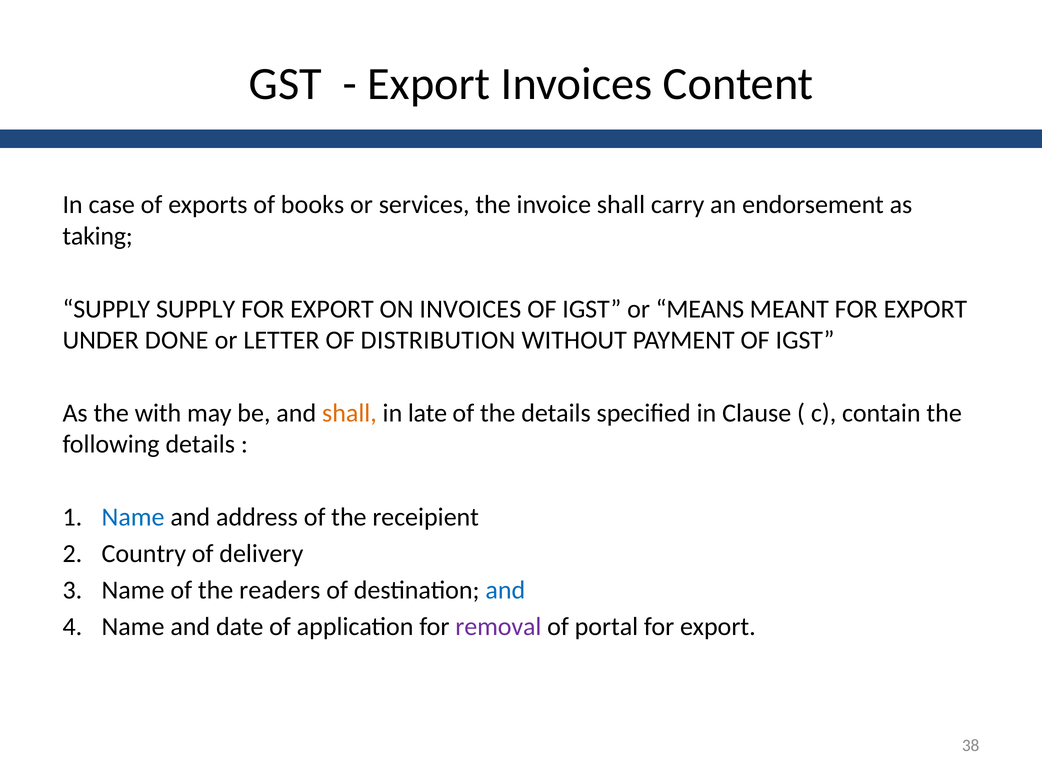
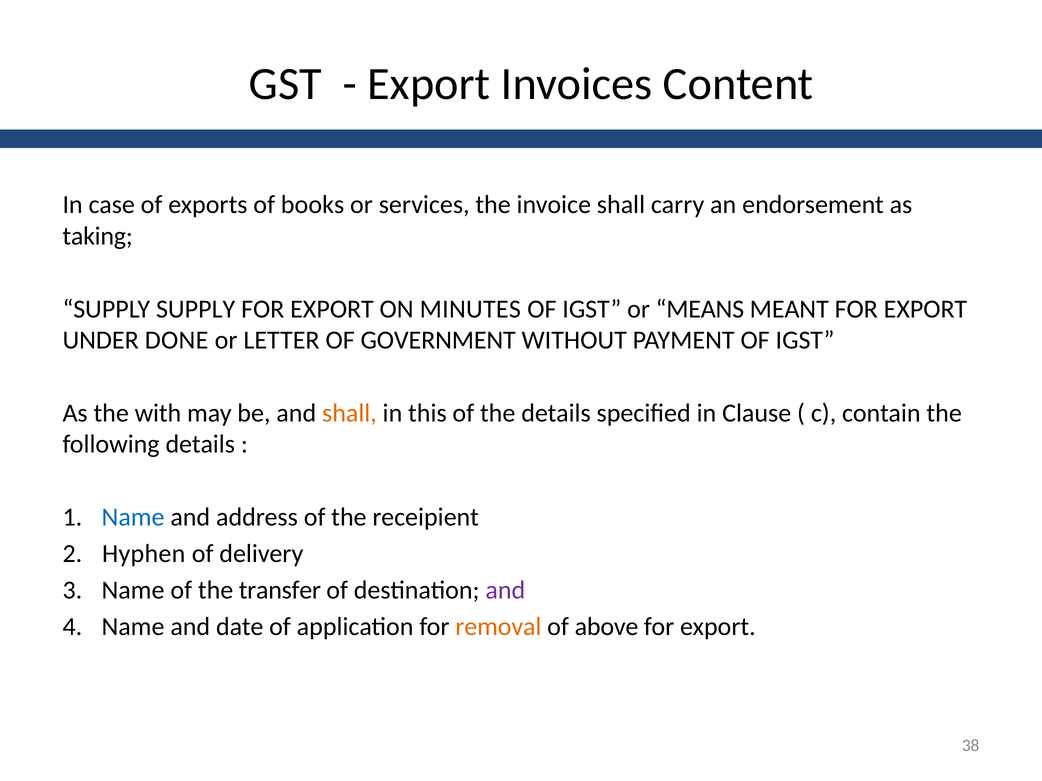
ON INVOICES: INVOICES -> MINUTES
DISTRIBUTION: DISTRIBUTION -> GOVERNMENT
late: late -> this
Country: Country -> Hyphen
readers: readers -> transfer
and at (505, 591) colour: blue -> purple
removal colour: purple -> orange
portal: portal -> above
